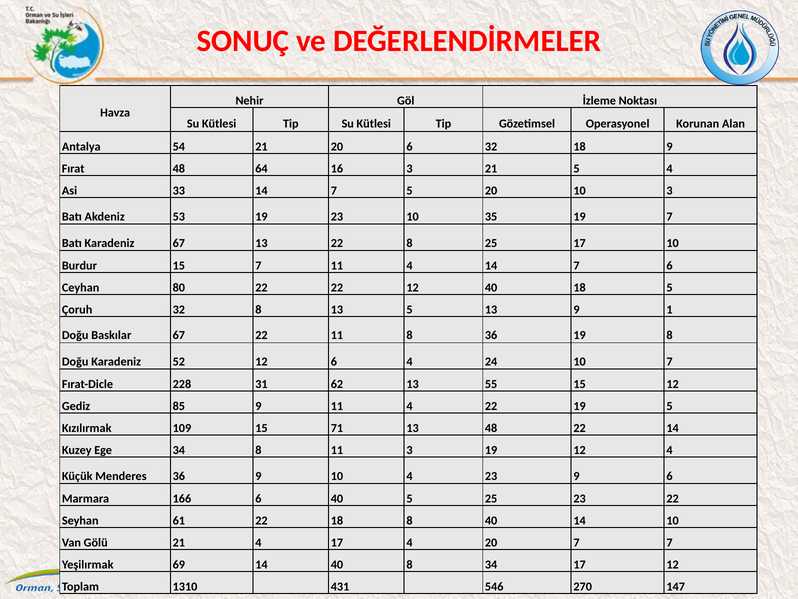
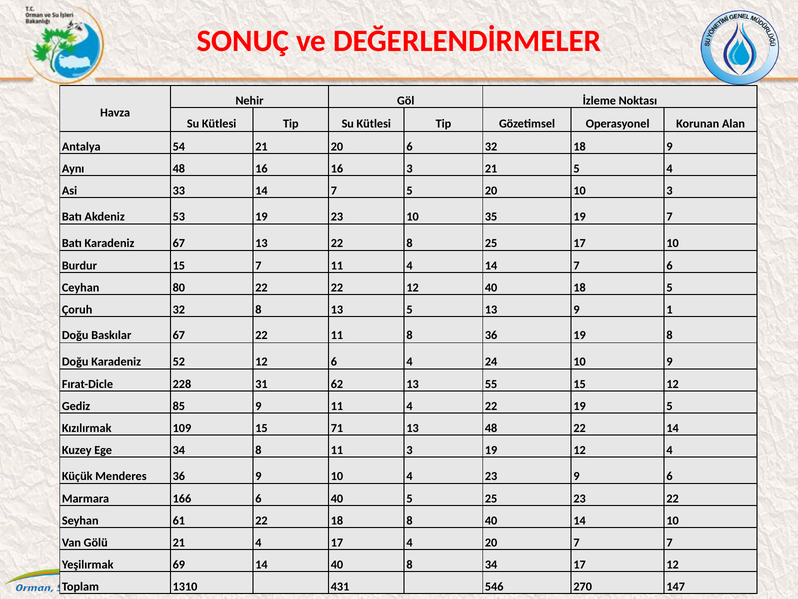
Fırat: Fırat -> Aynı
48 64: 64 -> 16
10 7: 7 -> 9
